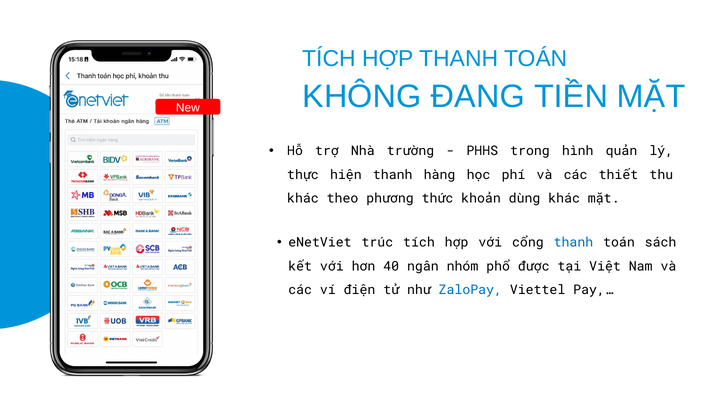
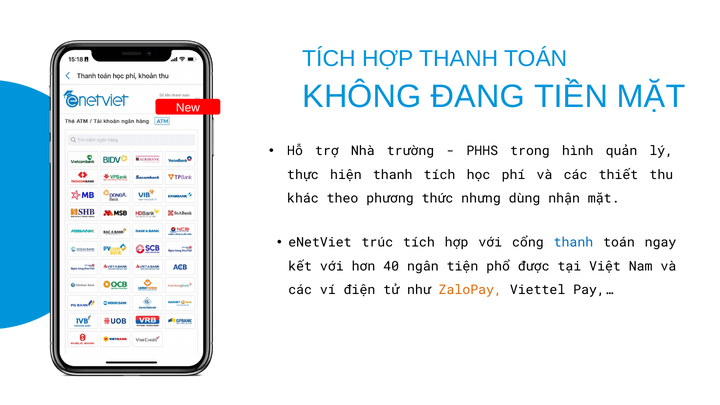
thanh hàng: hàng -> tích
khoản: khoản -> nhưng
dùng khác: khác -> nhận
sách: sách -> ngay
nhóm: nhóm -> tiện
ZaloPay colour: blue -> orange
